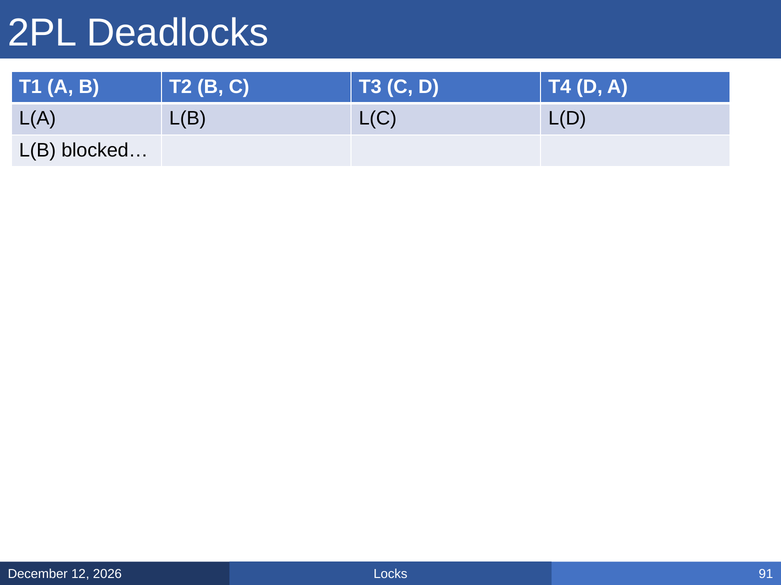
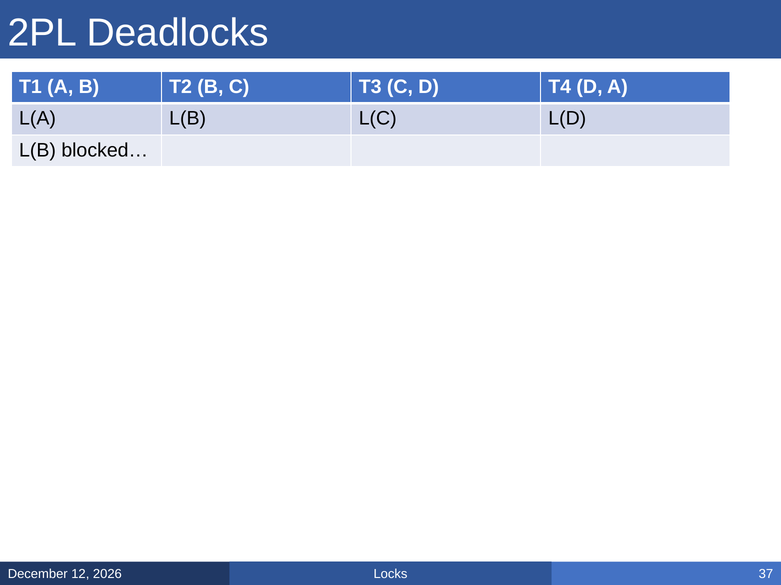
91: 91 -> 37
